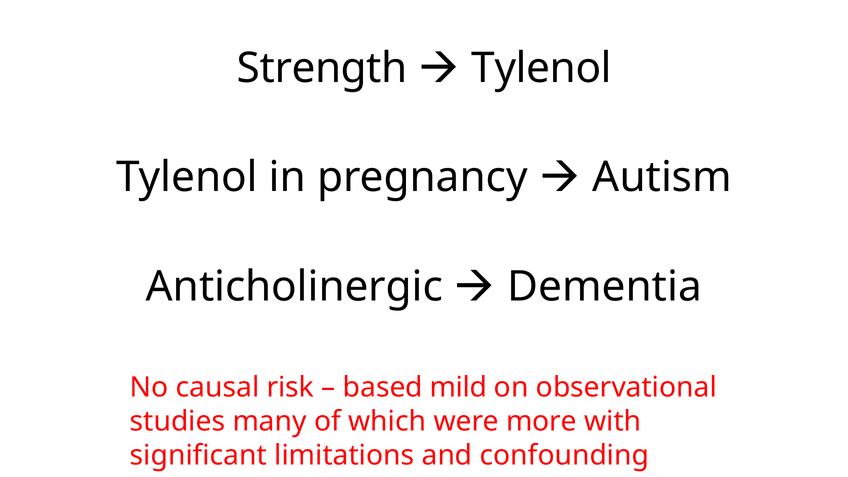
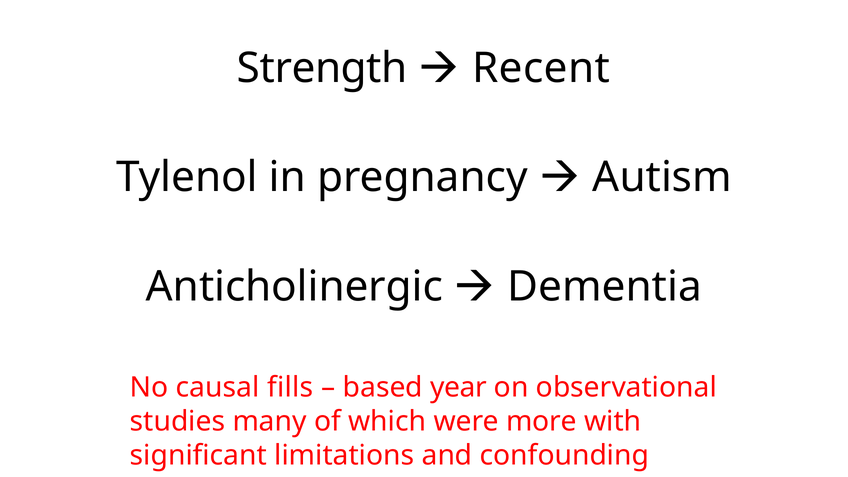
Tylenol at (542, 68): Tylenol -> Recent
risk: risk -> fills
mild: mild -> year
